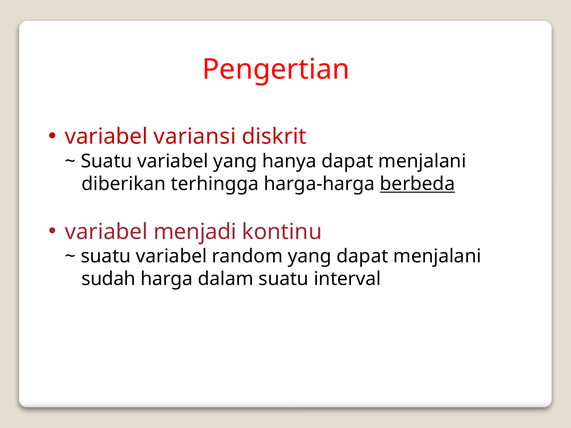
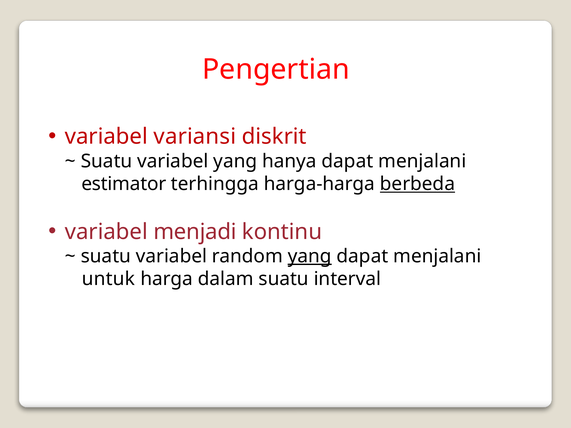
diberikan: diberikan -> estimator
yang at (310, 256) underline: none -> present
sudah: sudah -> untuk
